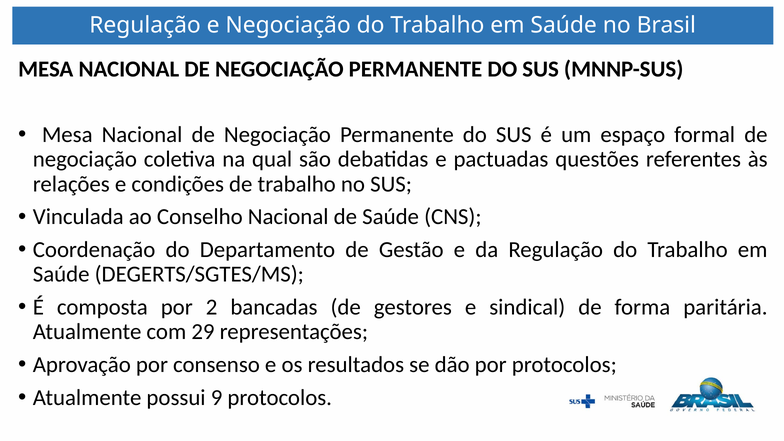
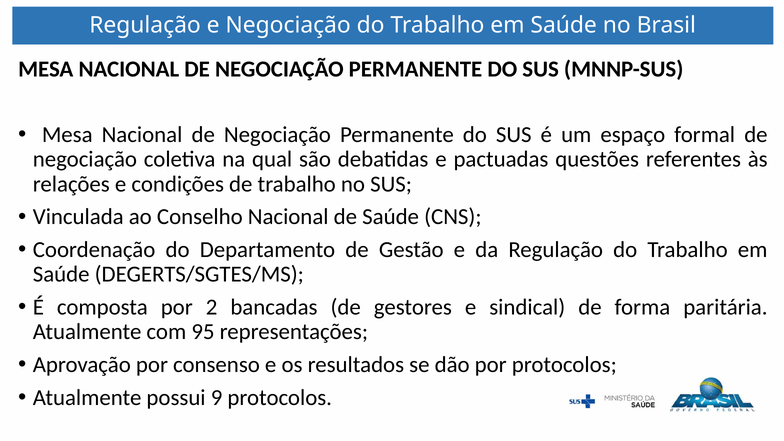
29: 29 -> 95
